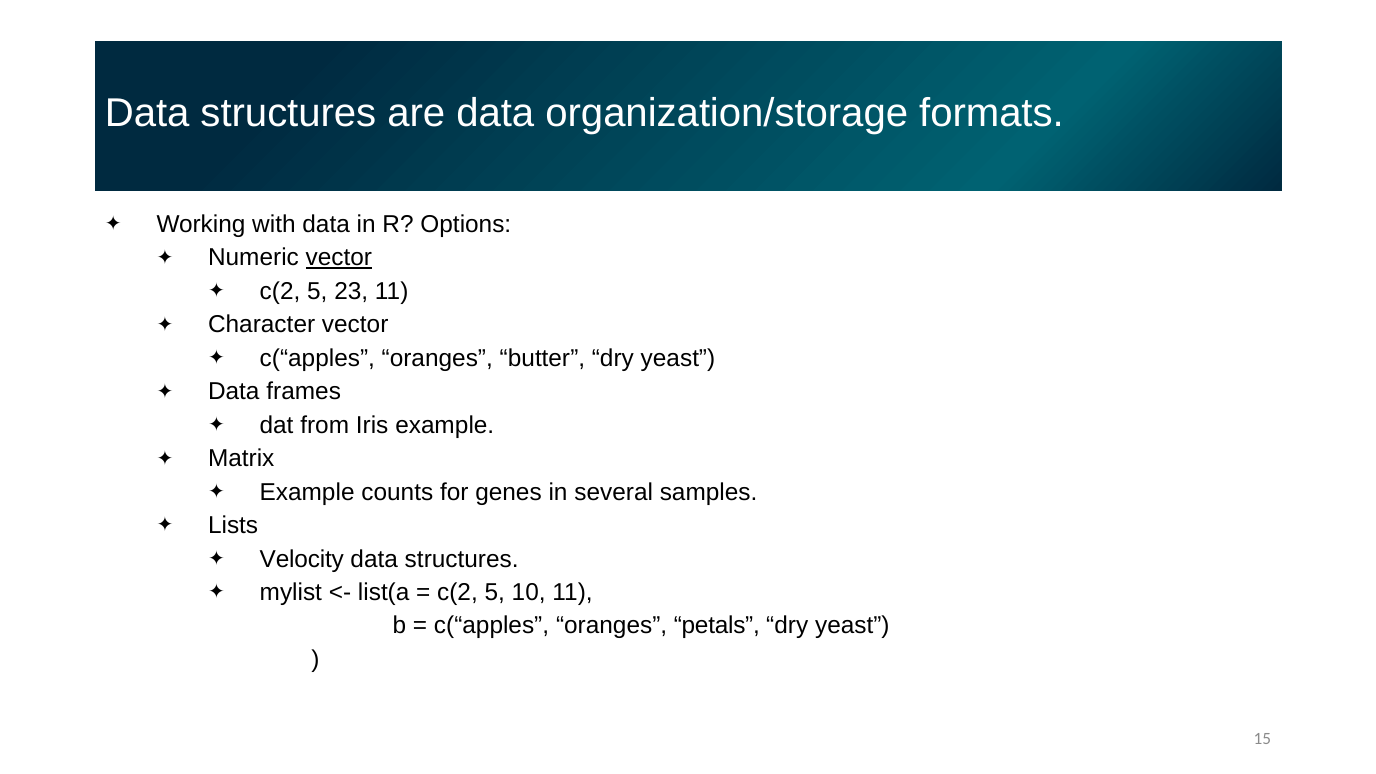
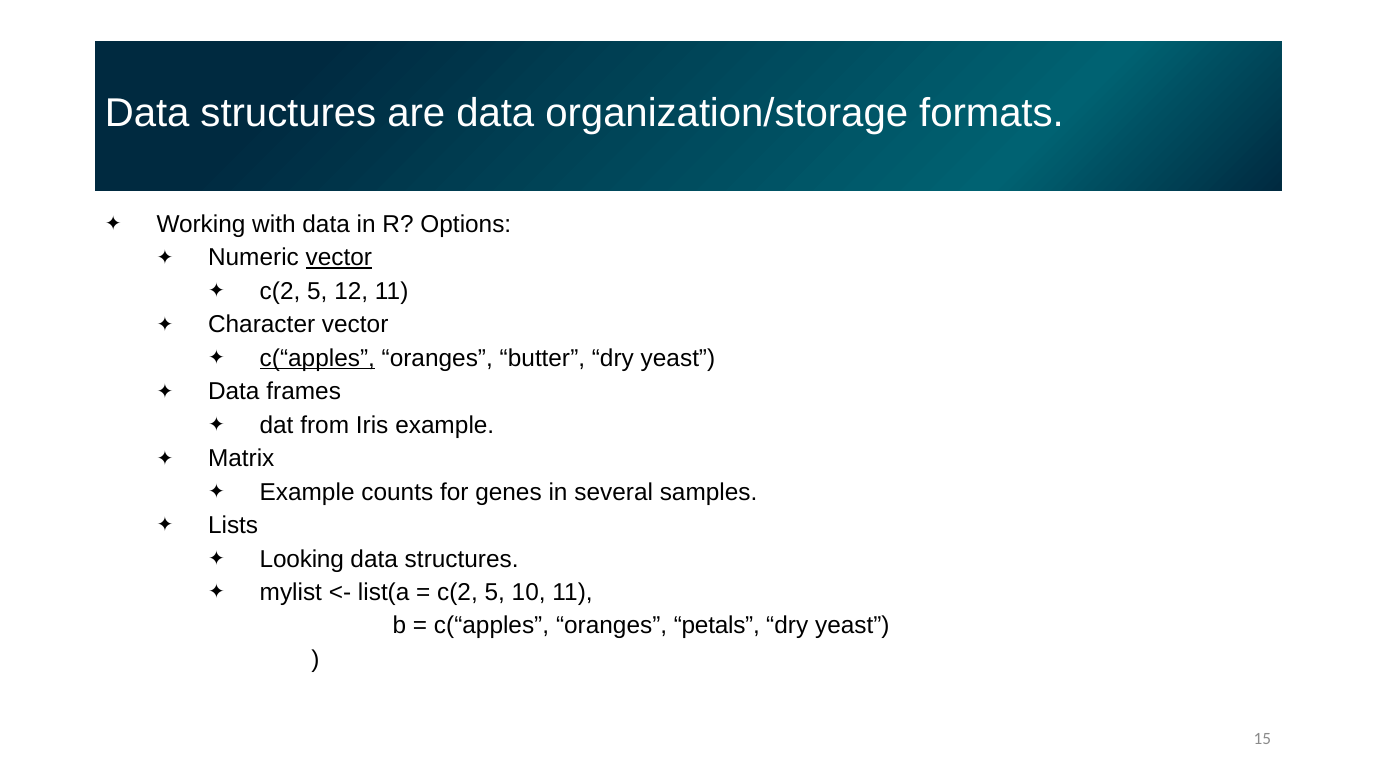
23: 23 -> 12
c(“apples at (317, 358) underline: none -> present
Velocity: Velocity -> Looking
